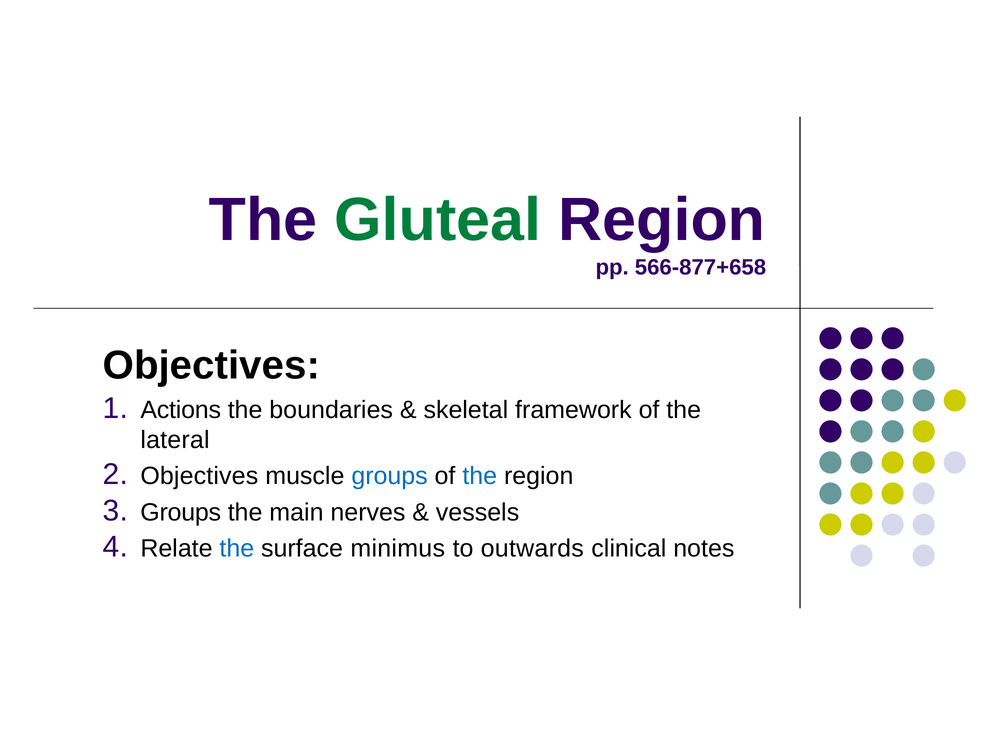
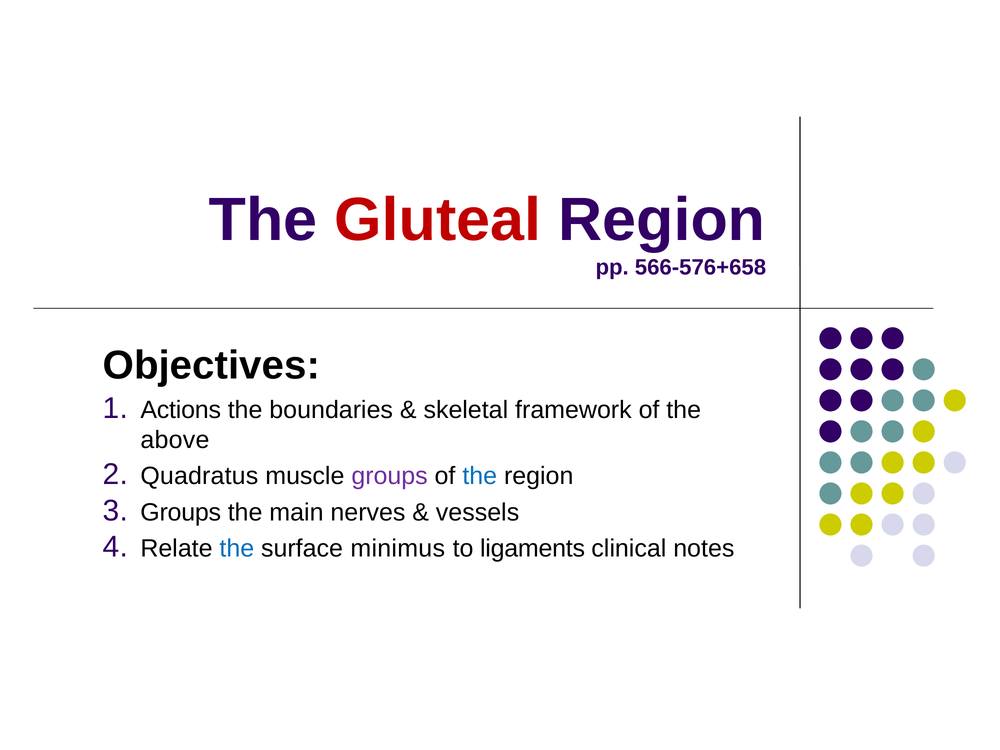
Gluteal colour: green -> red
566-877+658: 566-877+658 -> 566-576+658
lateral: lateral -> above
Objectives at (199, 476): Objectives -> Quadratus
groups at (390, 476) colour: blue -> purple
outwards: outwards -> ligaments
